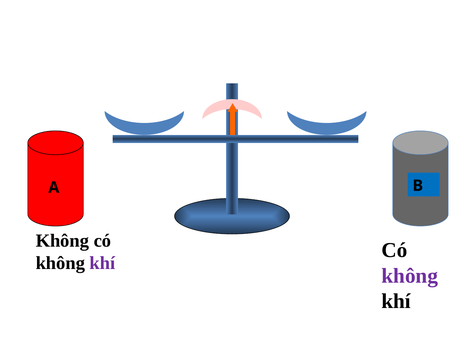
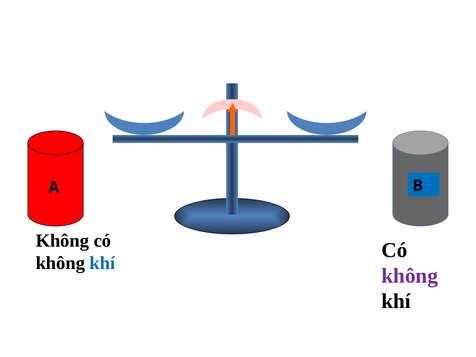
khí at (102, 263) colour: purple -> blue
